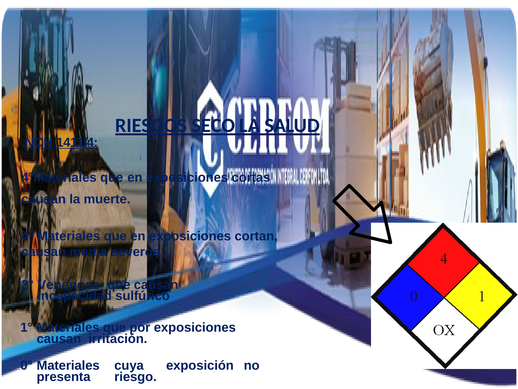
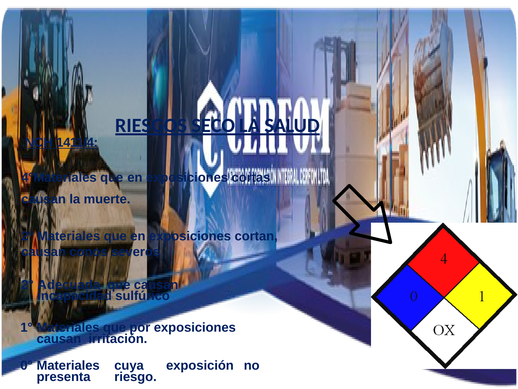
4° at (27, 236): 4° -> 2°
media: media -> conos
Venenoso: Venenoso -> Adecuada
